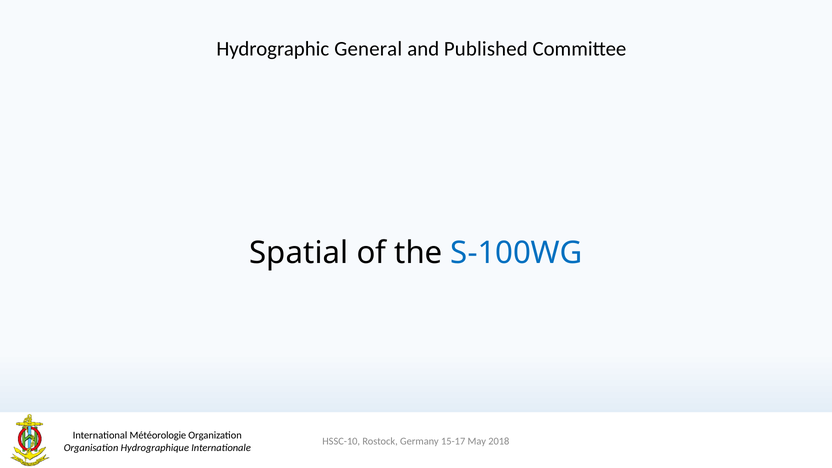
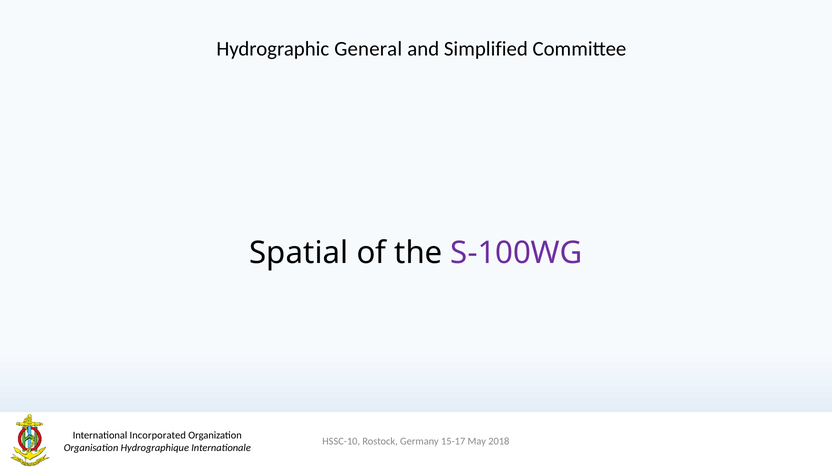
Published: Published -> Simplified
S-100WG colour: blue -> purple
Météorologie: Météorologie -> Incorporated
